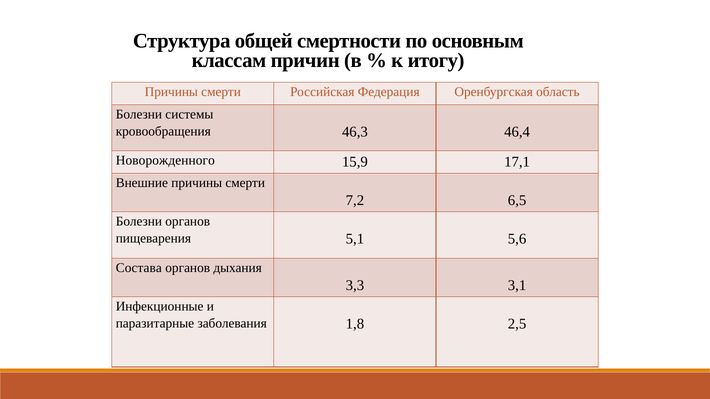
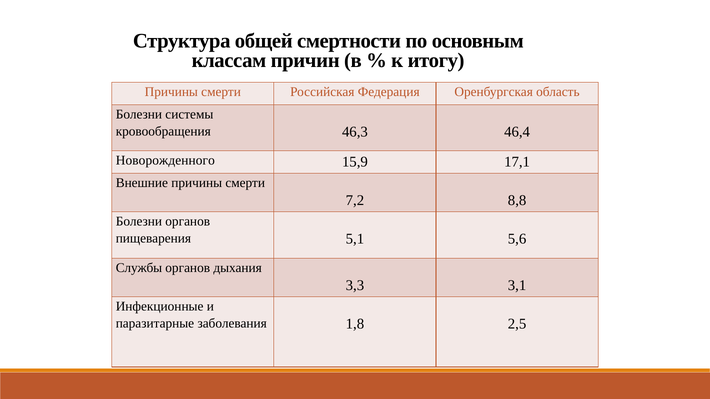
6,5: 6,5 -> 8,8
Состава: Состава -> Службы
